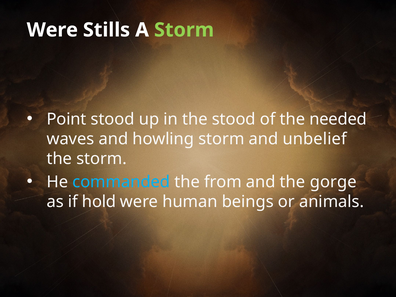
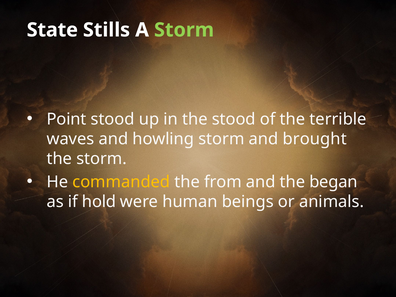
Were at (52, 30): Were -> State
needed: needed -> terrible
unbelief: unbelief -> brought
commanded colour: light blue -> yellow
gorge: gorge -> began
